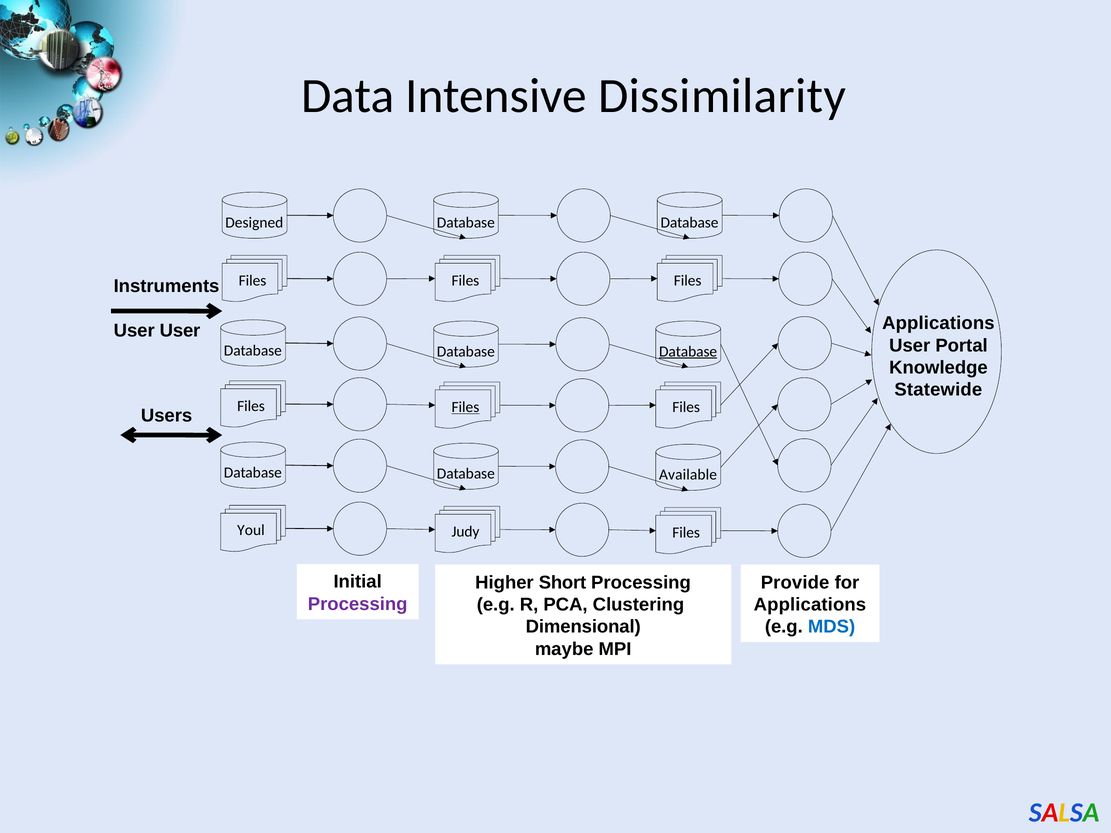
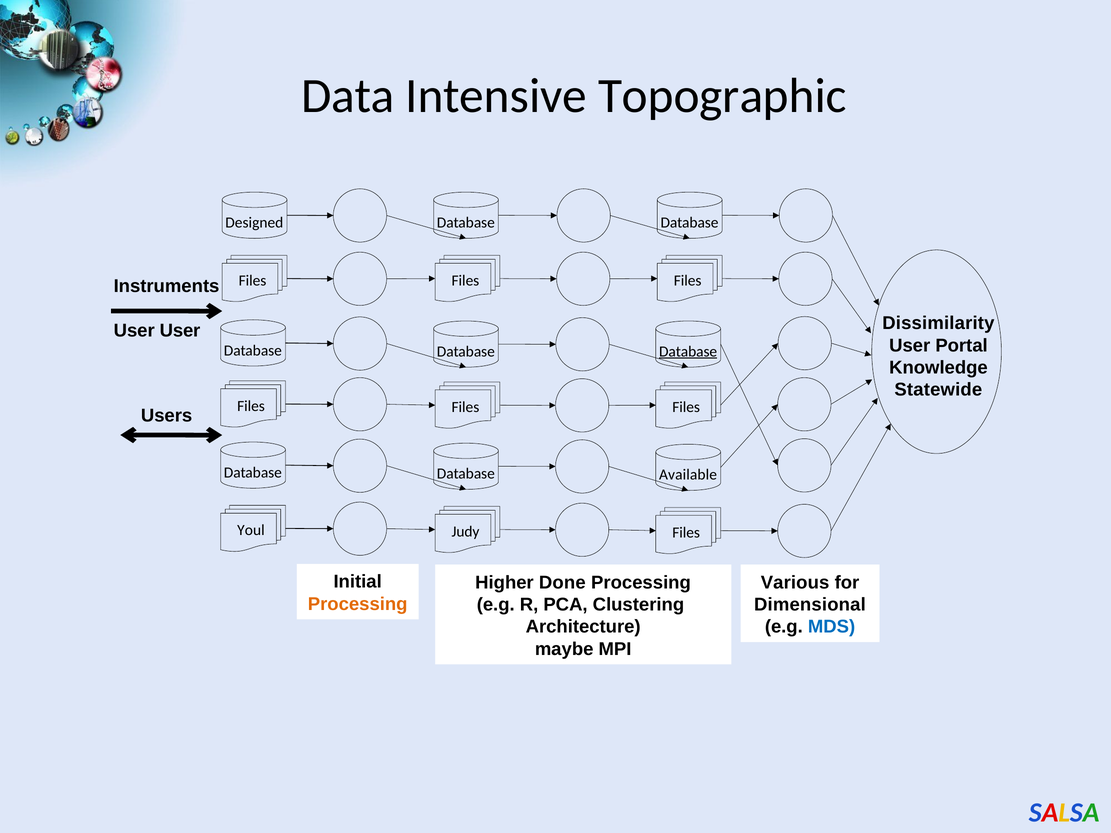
Dissimilarity: Dissimilarity -> Topographic
Applications at (938, 323): Applications -> Dissimilarity
Files at (465, 407) underline: present -> none
Short: Short -> Done
Provide: Provide -> Various
Processing at (358, 604) colour: purple -> orange
Applications at (810, 605): Applications -> Dimensional
Dimensional: Dimensional -> Architecture
